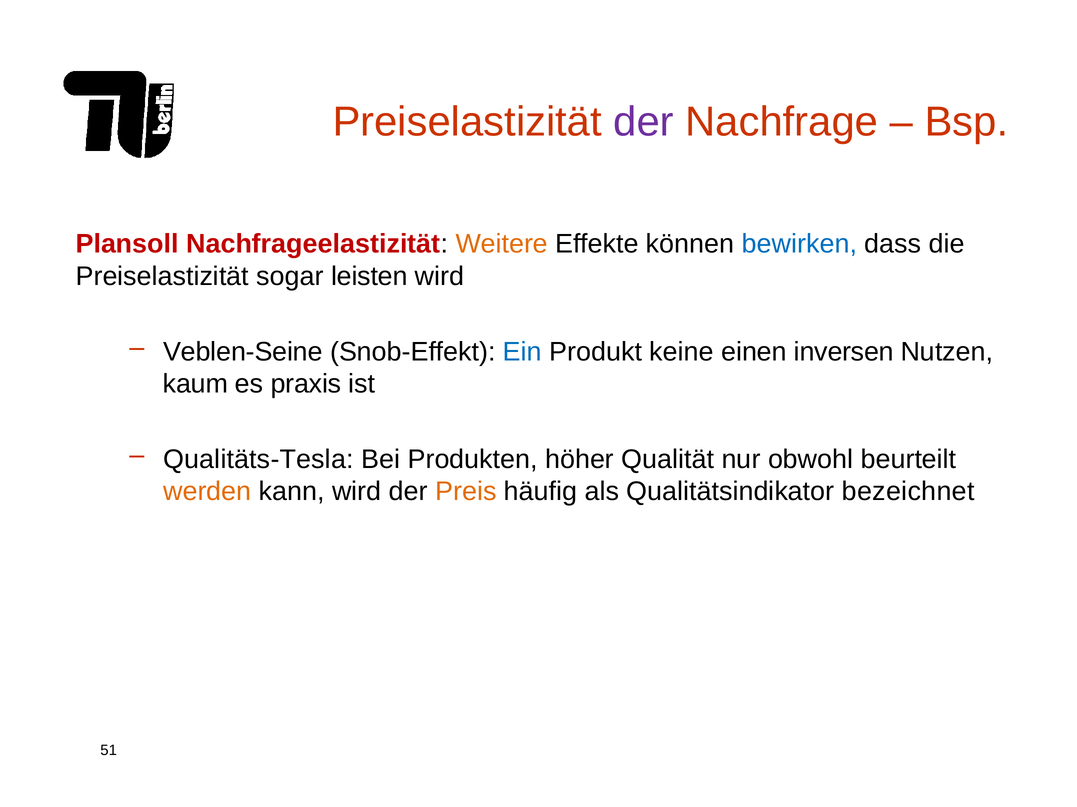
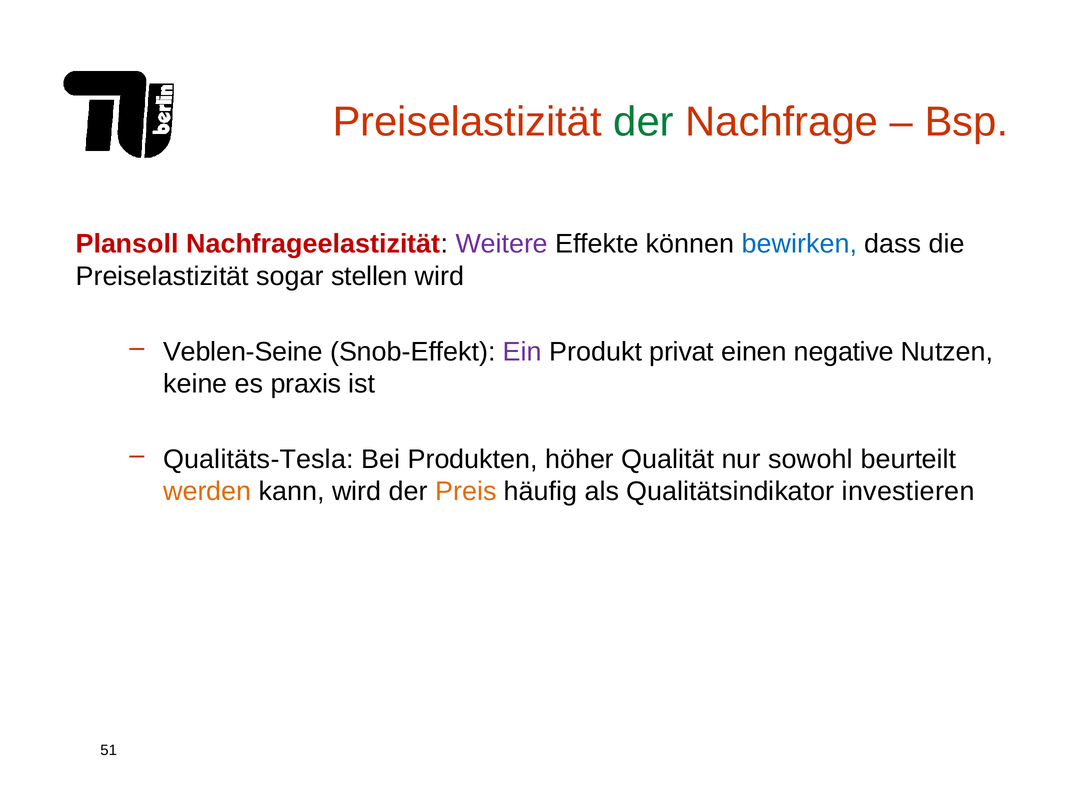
der at (644, 122) colour: purple -> green
Weitere colour: orange -> purple
leisten: leisten -> stellen
Ein colour: blue -> purple
keine: keine -> privat
inversen: inversen -> negative
kaum: kaum -> keine
obwohl: obwohl -> sowohl
bezeichnet: bezeichnet -> investieren
